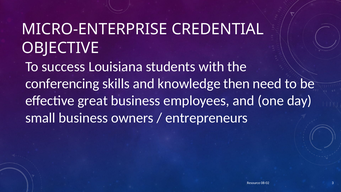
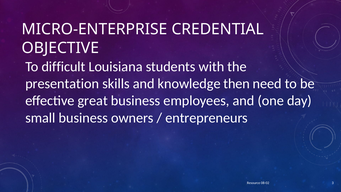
success: success -> difficult
conferencing: conferencing -> presentation
